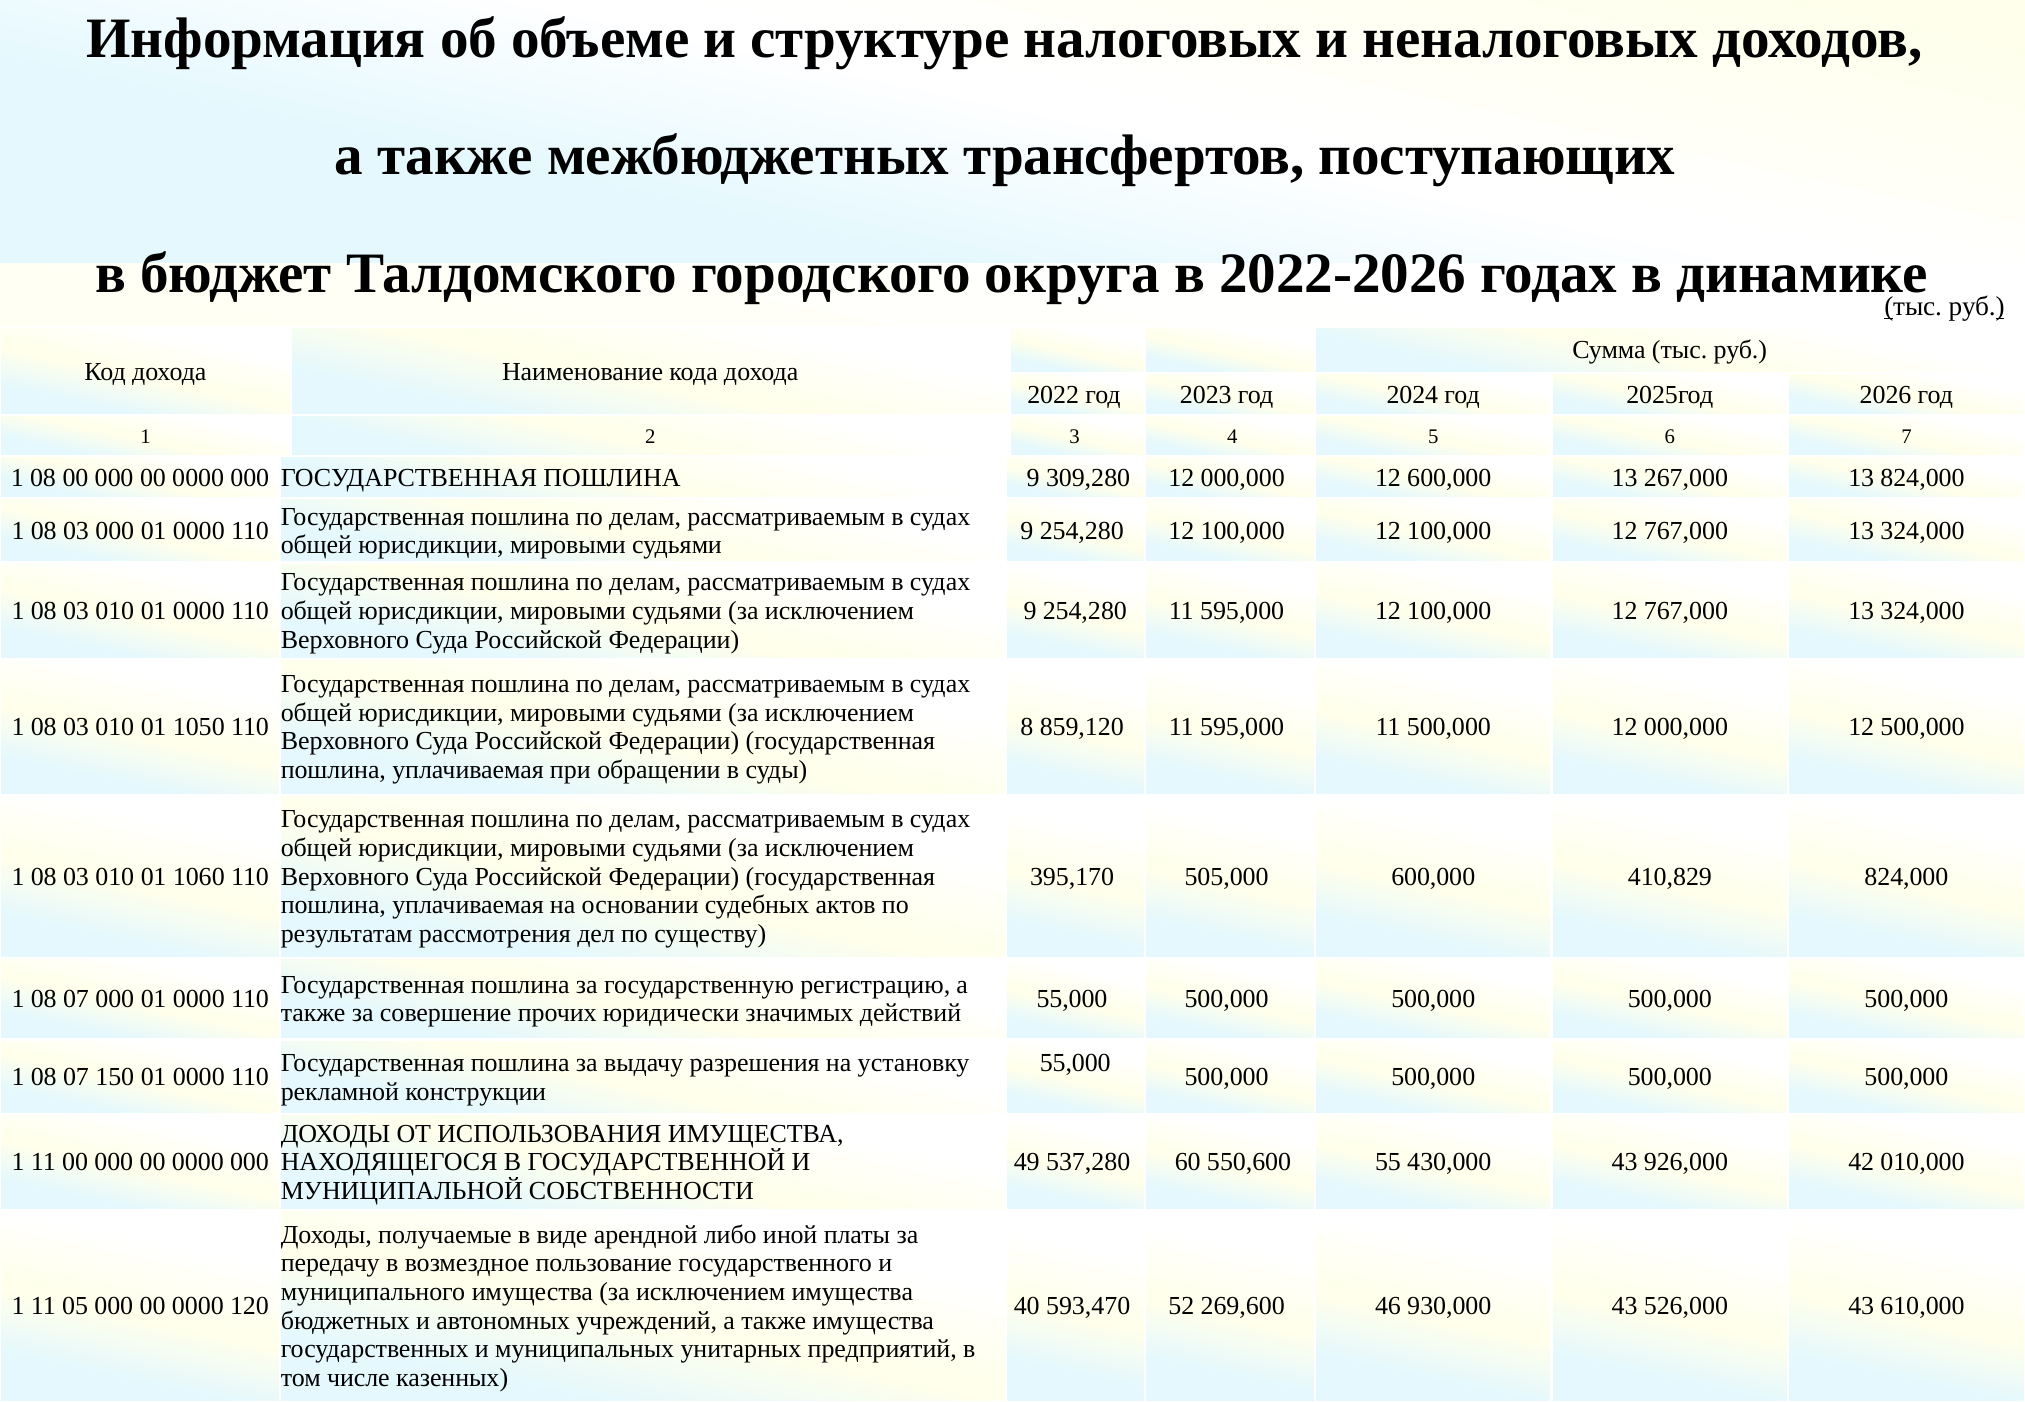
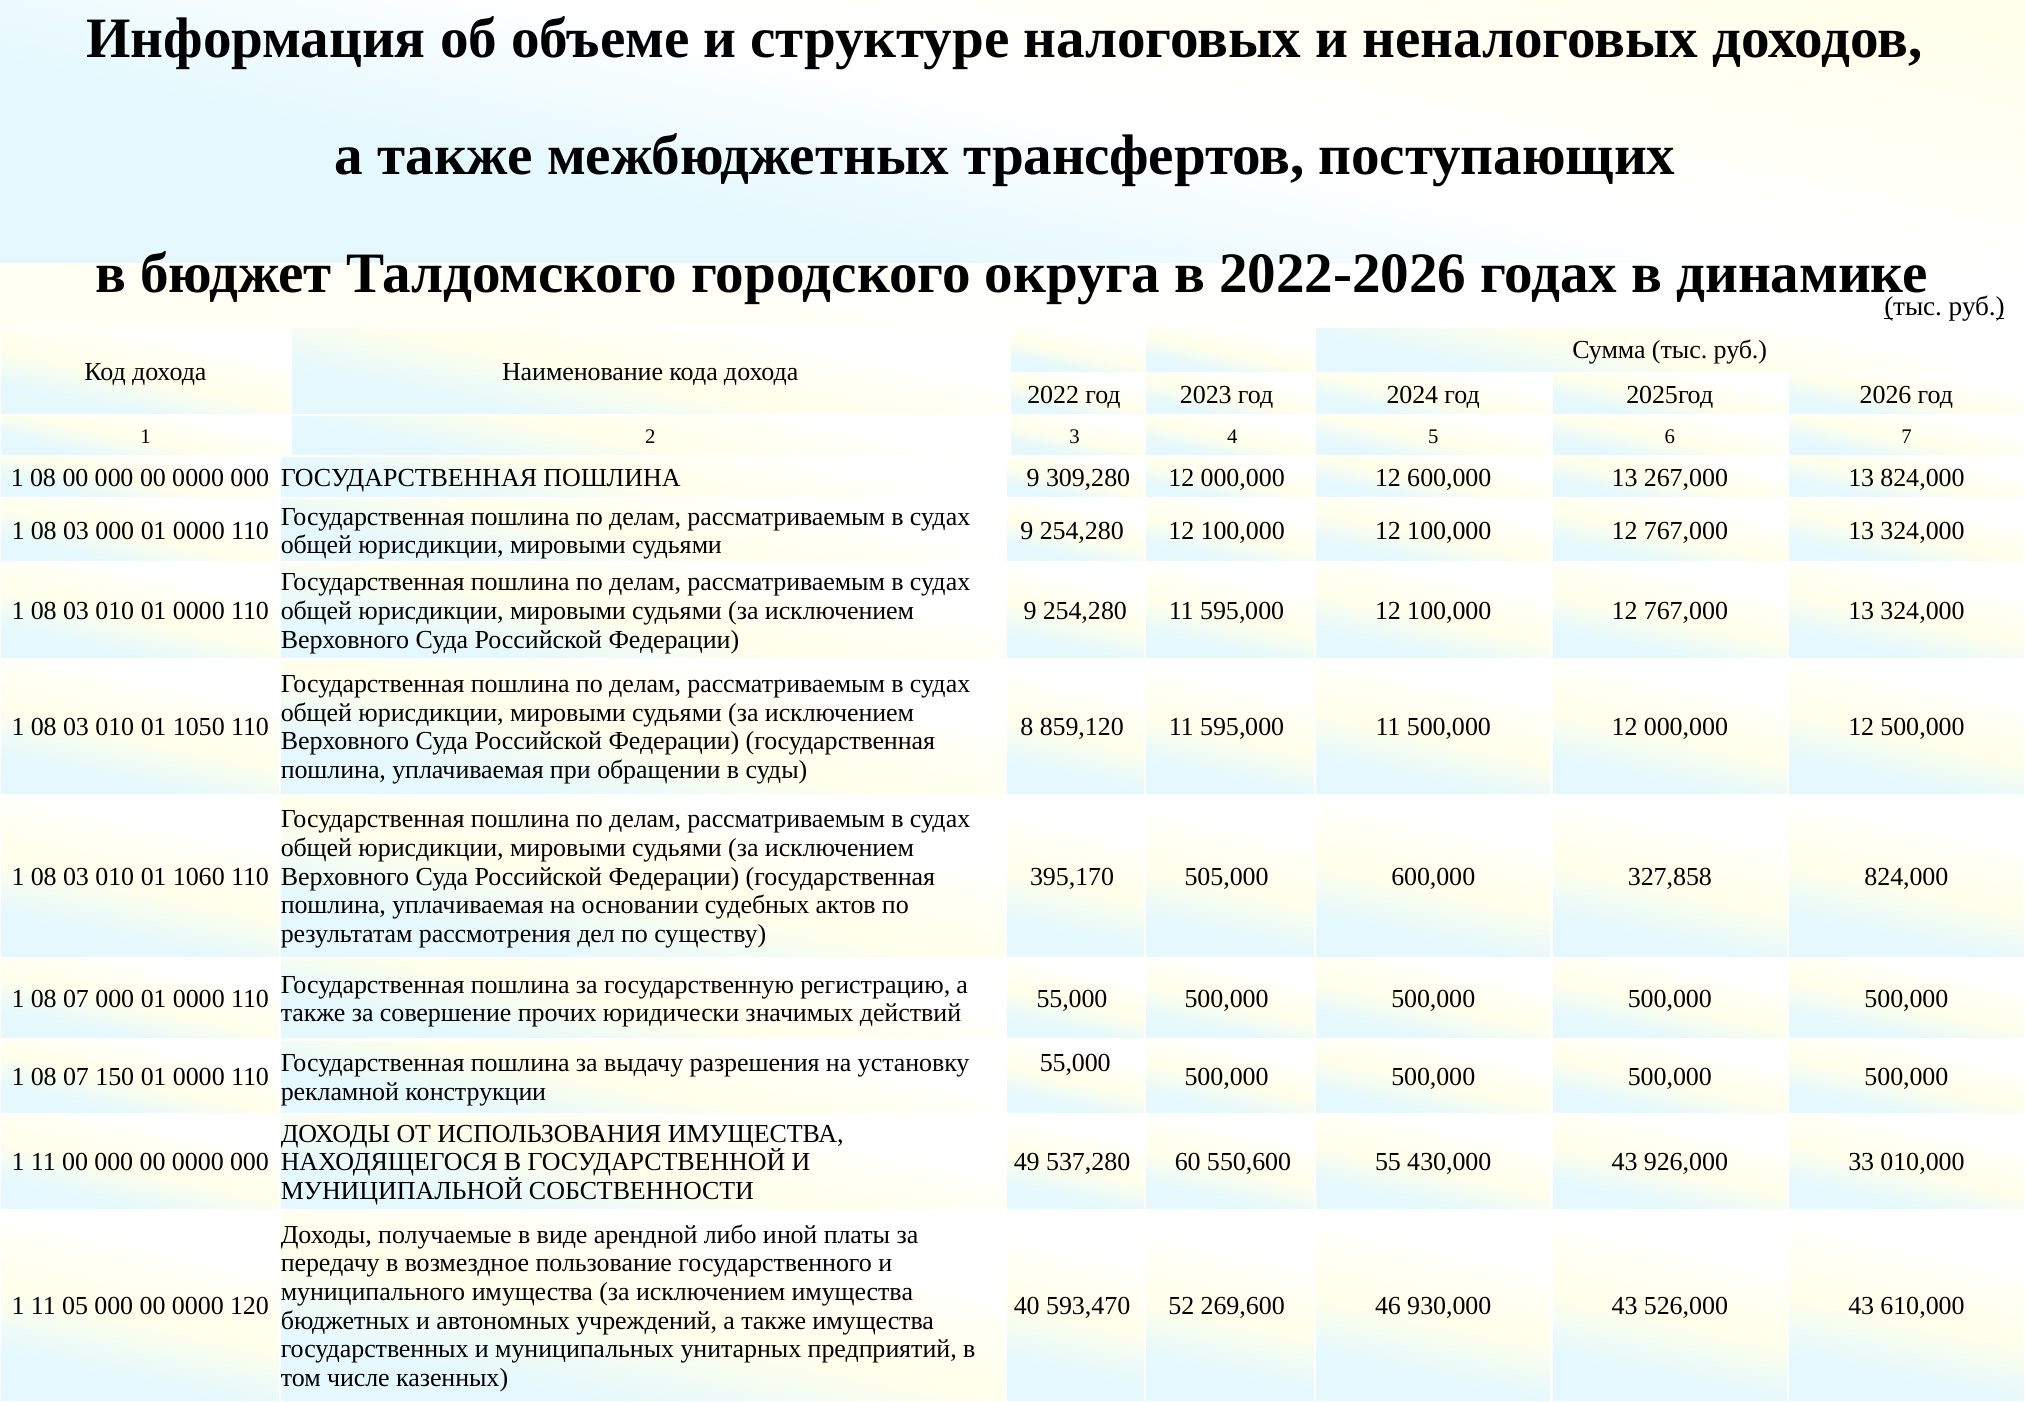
410,829: 410,829 -> 327,858
42: 42 -> 33
